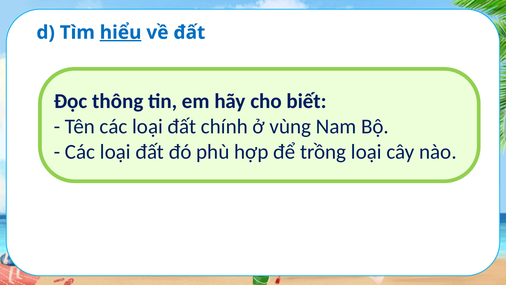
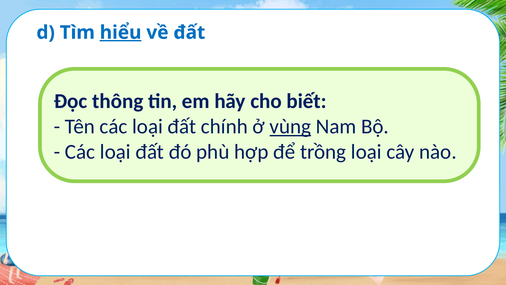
vùng underline: none -> present
